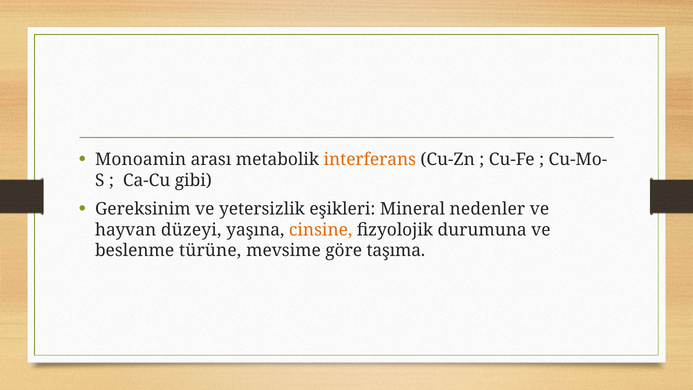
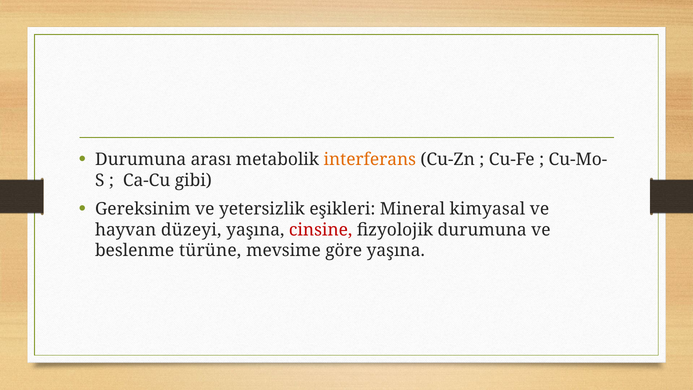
Monoamin at (141, 160): Monoamin -> Durumuna
nedenler: nedenler -> kimyasal
cinsine colour: orange -> red
göre taşıma: taşıma -> yaşına
